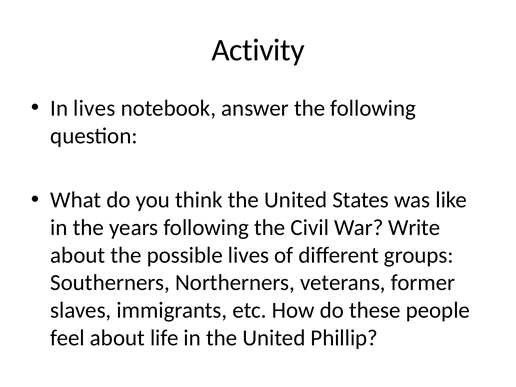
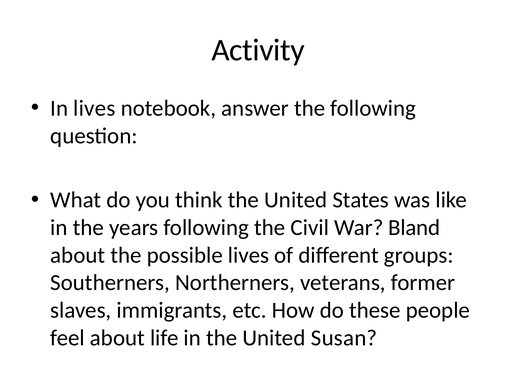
Write: Write -> Bland
Phillip: Phillip -> Susan
